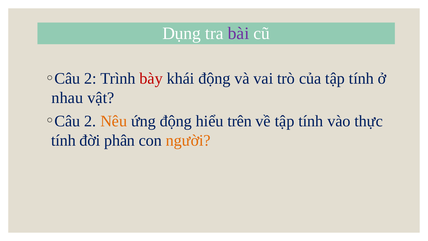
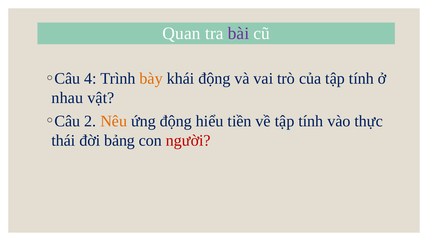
Dụng: Dụng -> Quan
2 at (91, 78): 2 -> 4
bày colour: red -> orange
trên: trên -> tiền
tính at (64, 140): tính -> thái
phân: phân -> bảng
người colour: orange -> red
